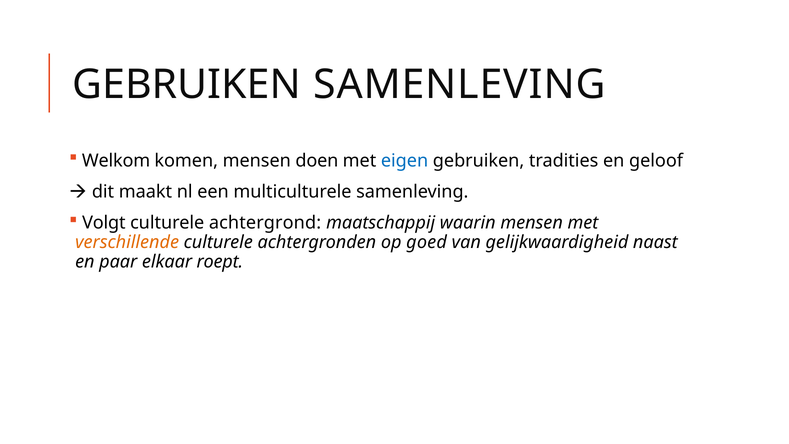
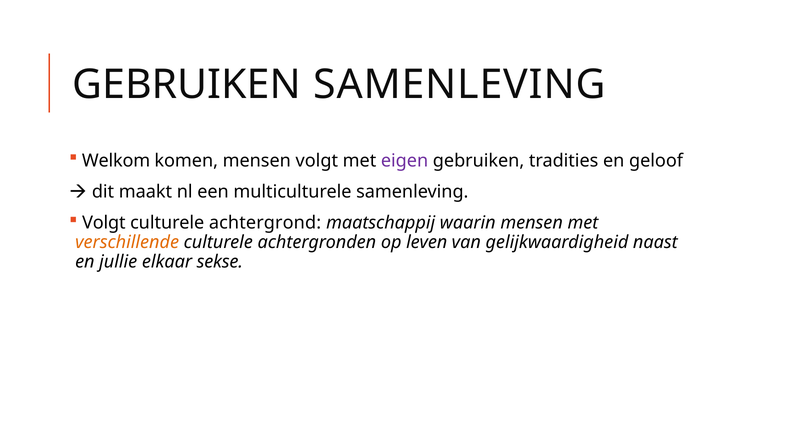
mensen doen: doen -> volgt
eigen colour: blue -> purple
goed: goed -> leven
paar: paar -> jullie
roept: roept -> sekse
